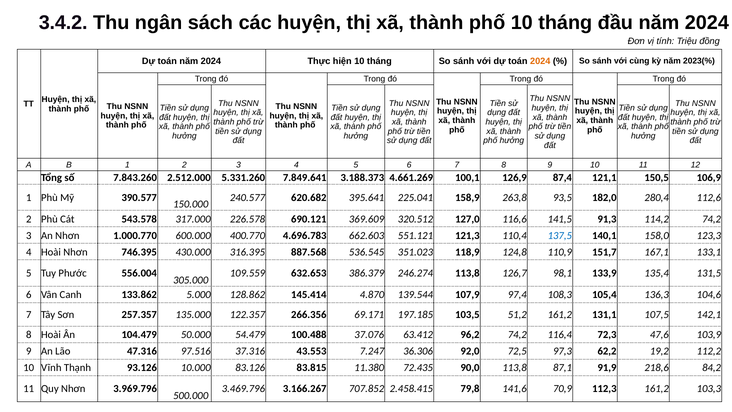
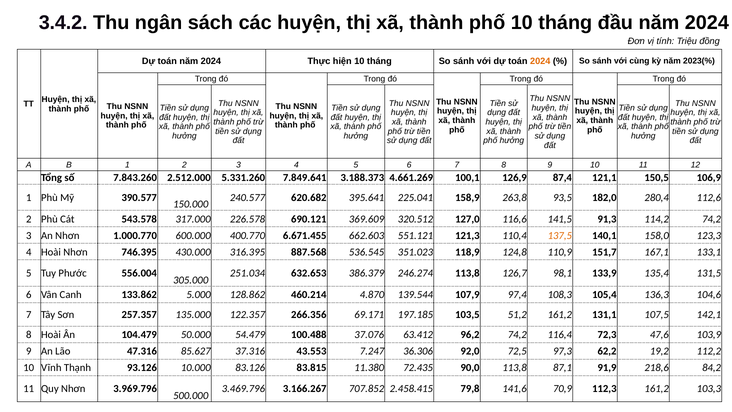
4.696.783: 4.696.783 -> 6.671.455
137,5 colour: blue -> orange
109.559: 109.559 -> 251.034
145.414: 145.414 -> 460.214
97.516: 97.516 -> 85.627
